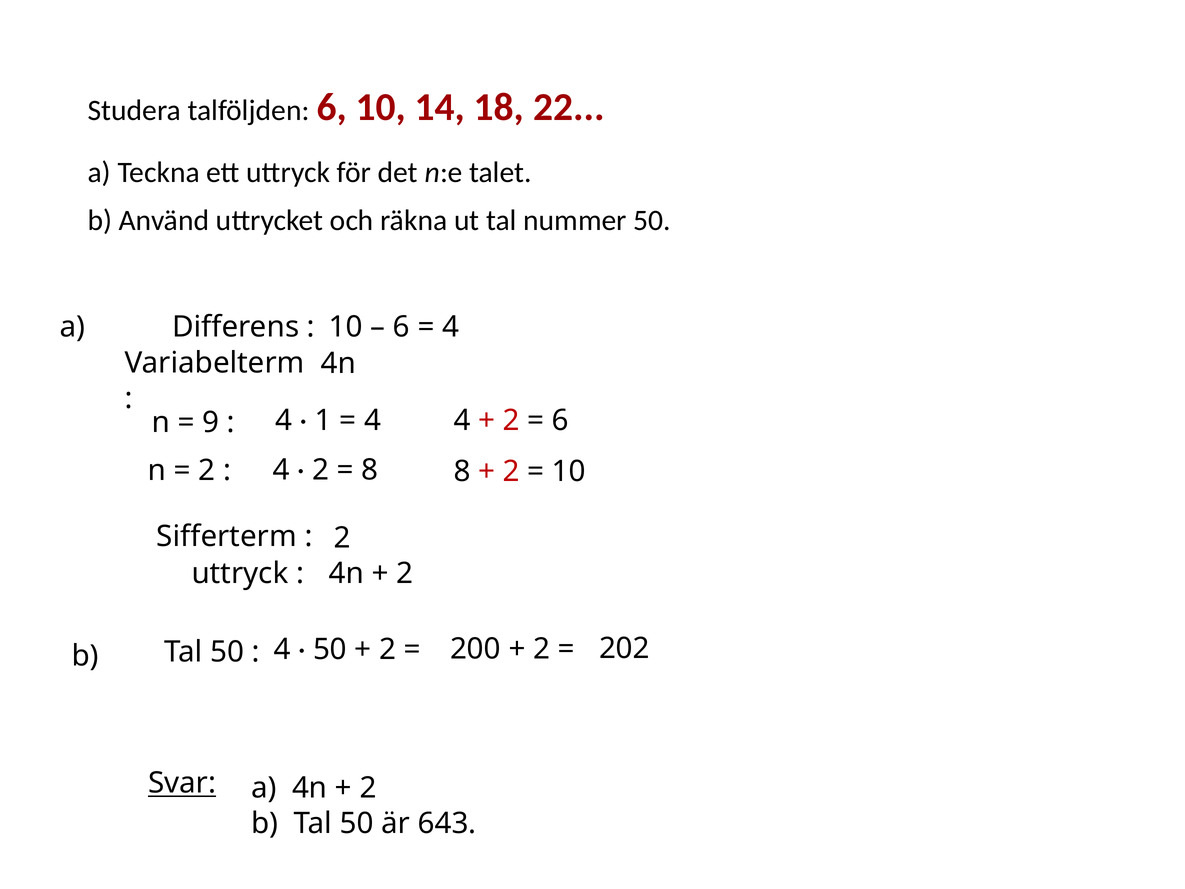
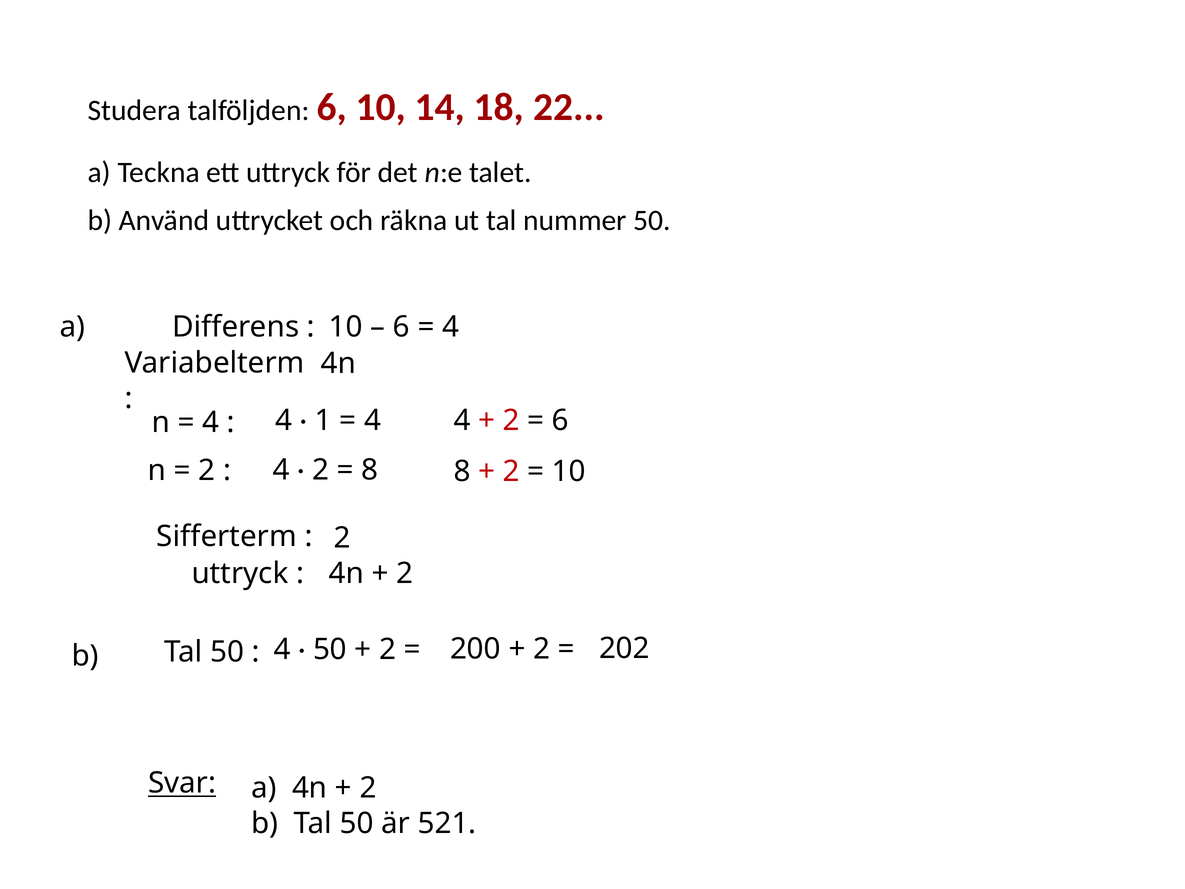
9 at (211, 423): 9 -> 4
643: 643 -> 521
